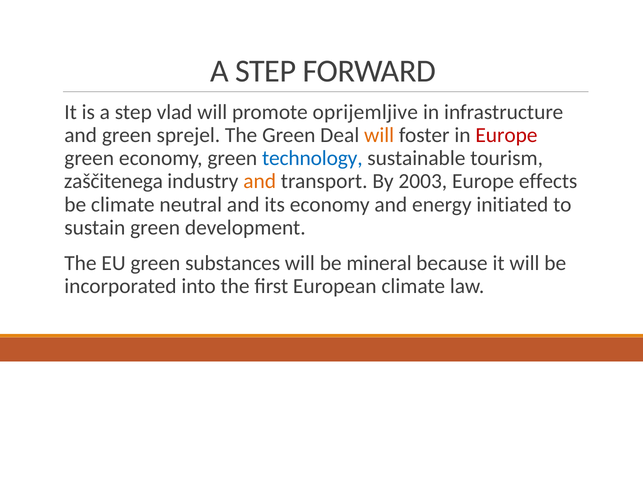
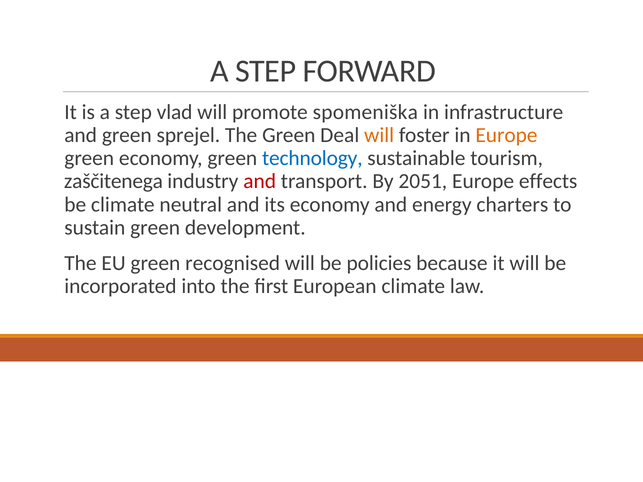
oprijemljive: oprijemljive -> spomeniška
Europe at (506, 135) colour: red -> orange
and at (260, 181) colour: orange -> red
2003: 2003 -> 2051
initiated: initiated -> charters
substances: substances -> recognised
mineral: mineral -> policies
